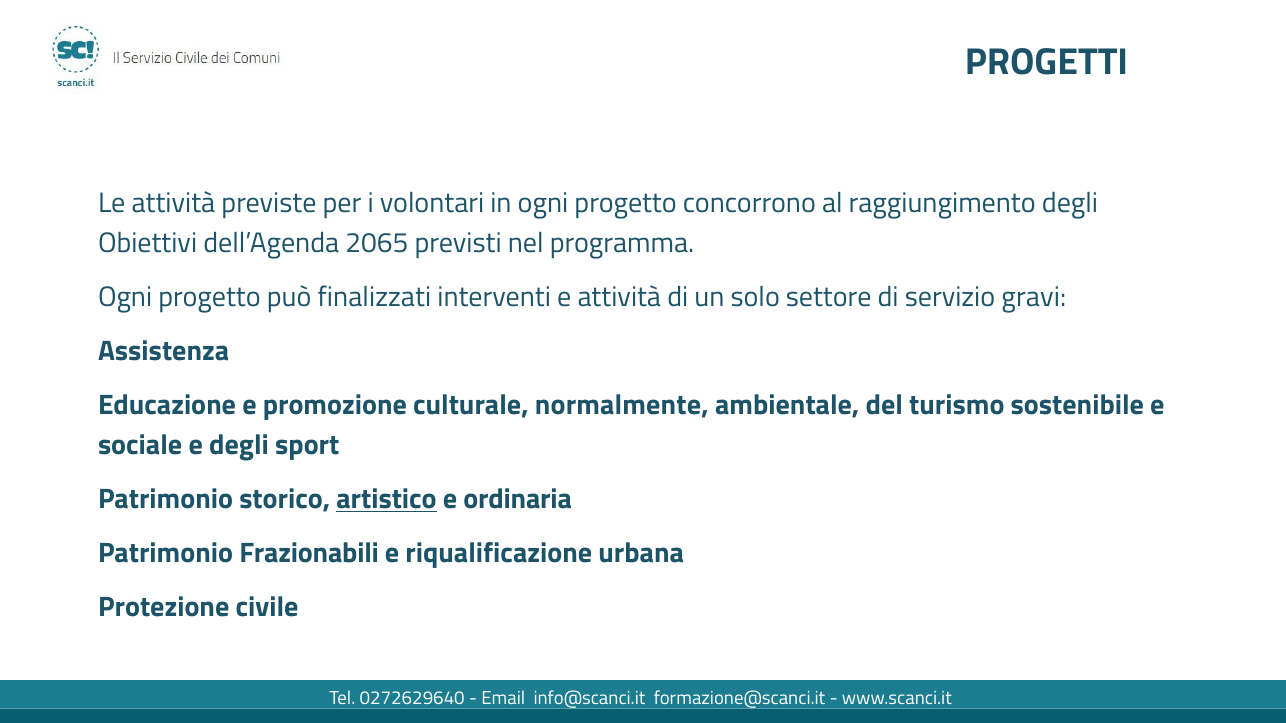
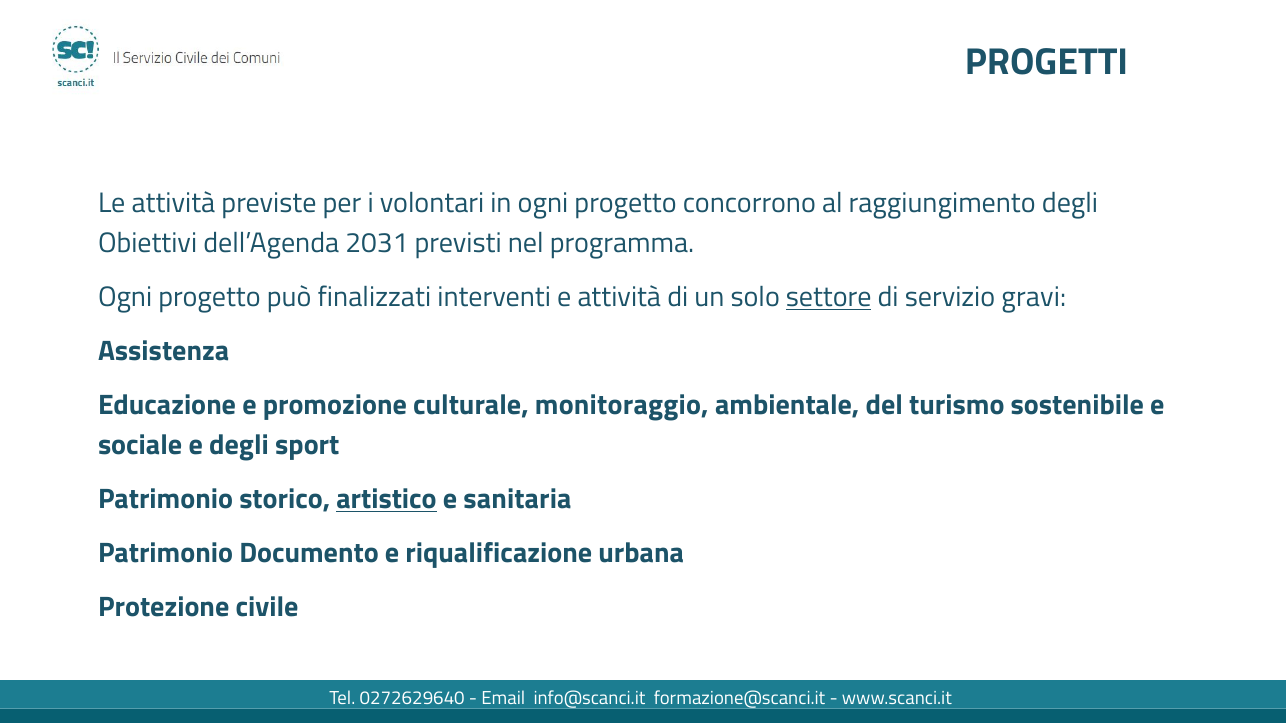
2065: 2065 -> 2031
settore underline: none -> present
normalmente: normalmente -> monitoraggio
ordinaria: ordinaria -> sanitaria
Frazionabili: Frazionabili -> Documento
